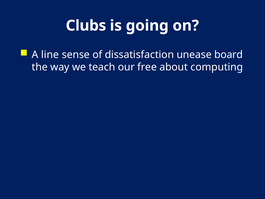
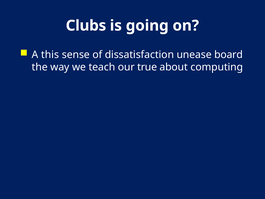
line: line -> this
free: free -> true
